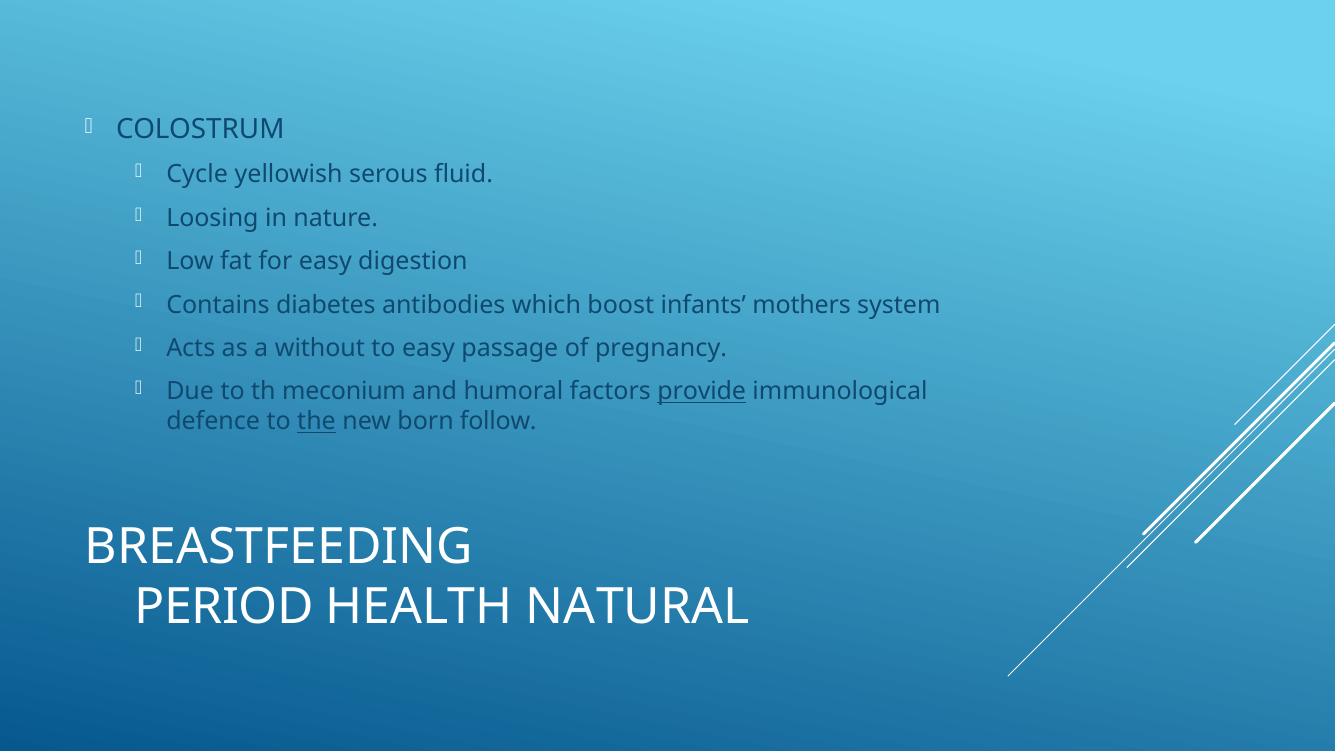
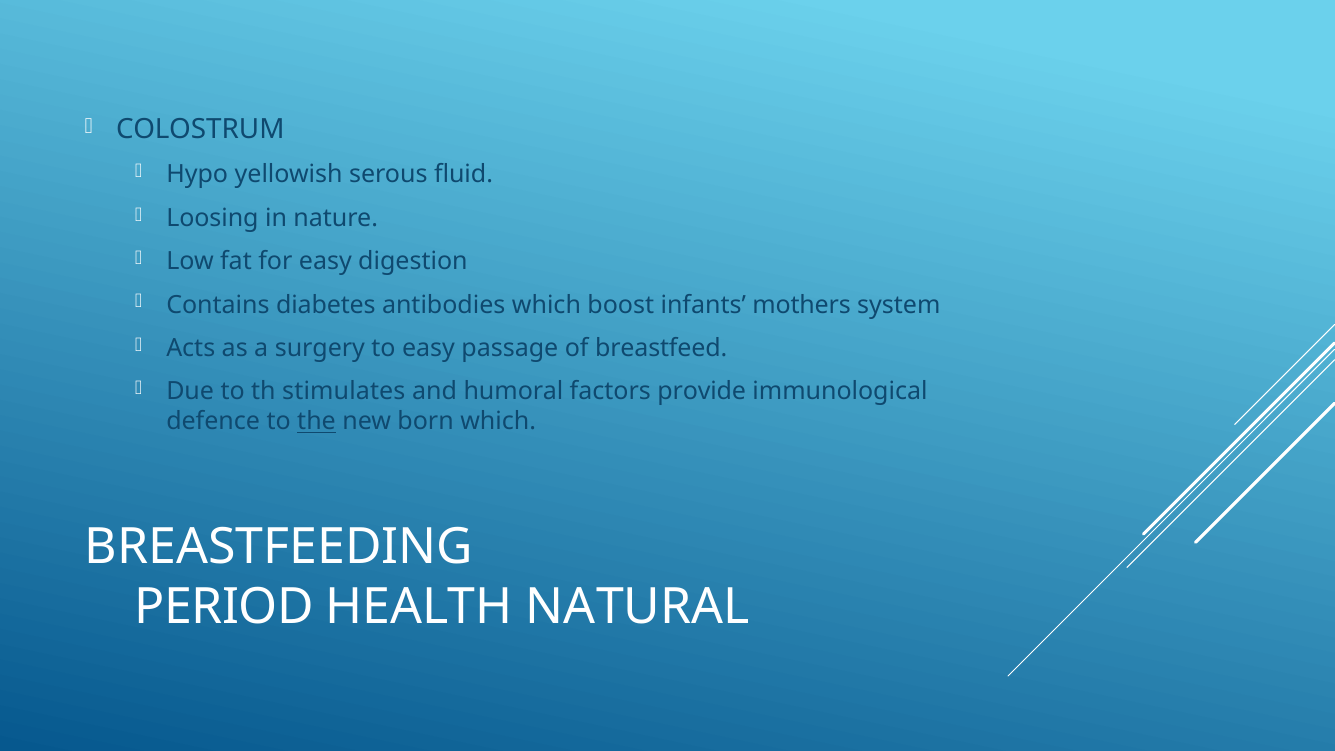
Cycle: Cycle -> Hypo
without: without -> surgery
pregnancy: pregnancy -> breastfeed
meconium: meconium -> stimulates
provide underline: present -> none
born follow: follow -> which
